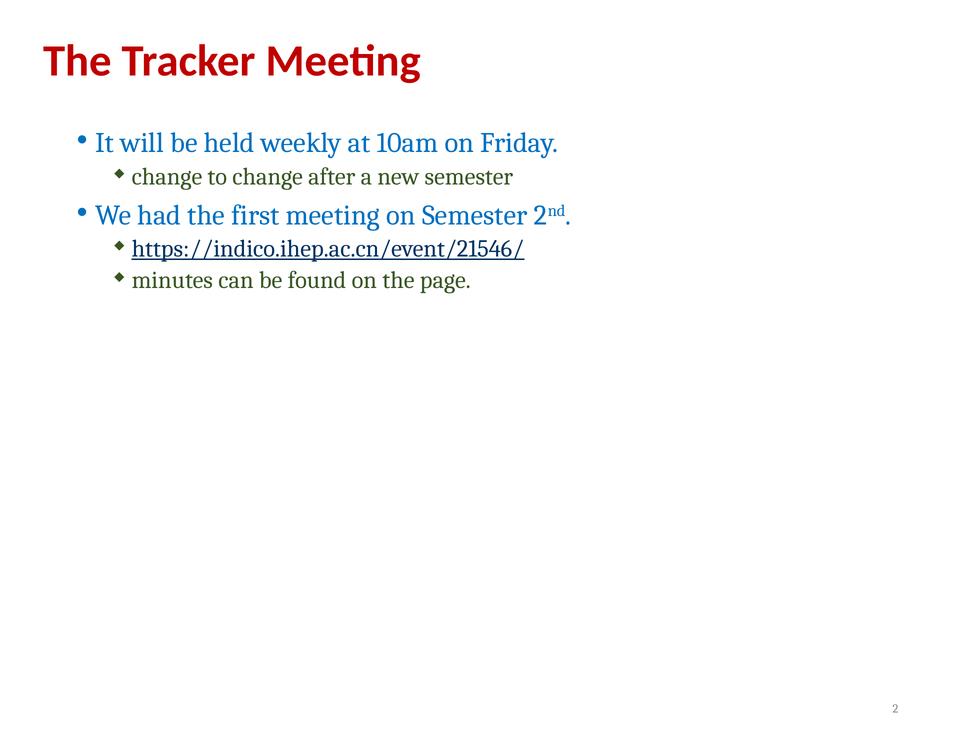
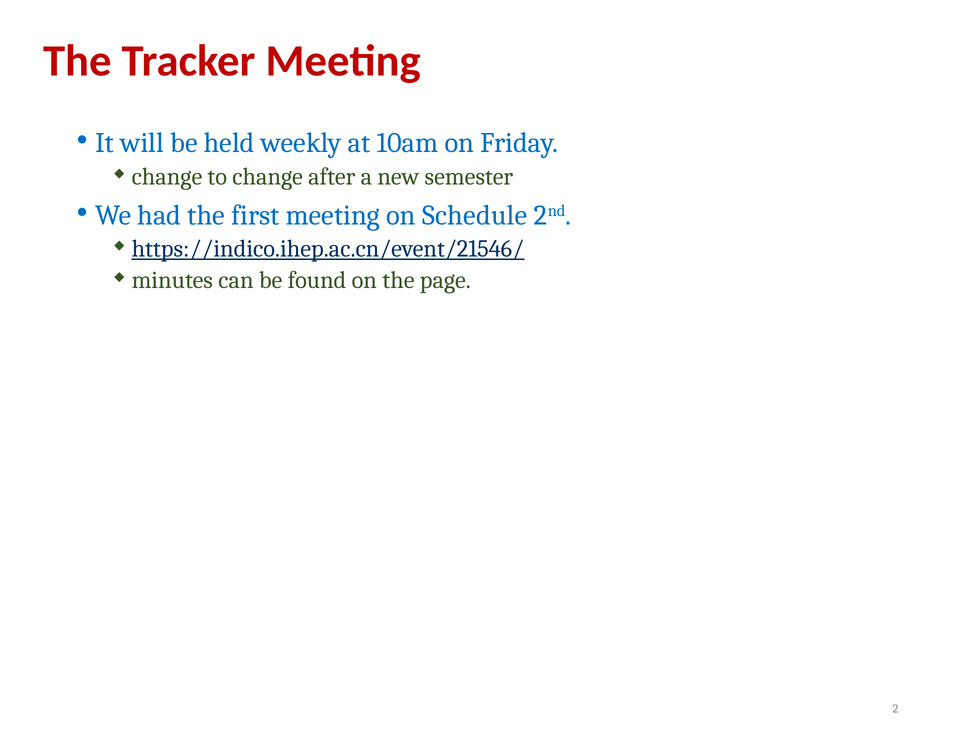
on Semester: Semester -> Schedule
